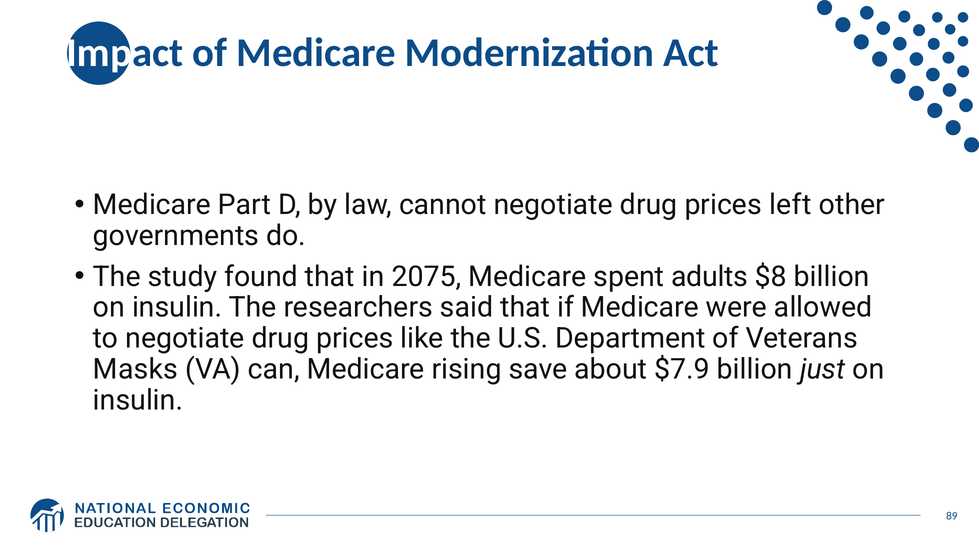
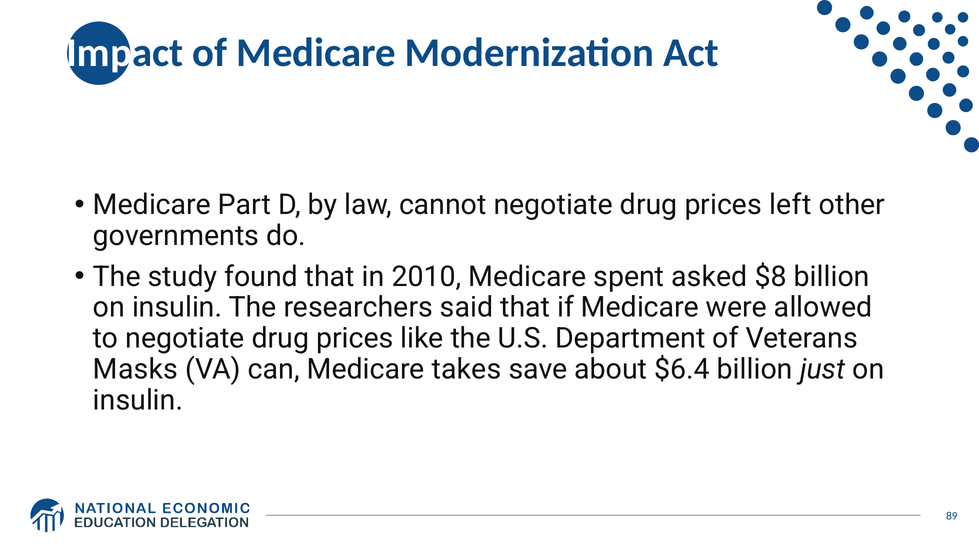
2075: 2075 -> 2010
adults: adults -> asked
rising: rising -> takes
$7.9: $7.9 -> $6.4
